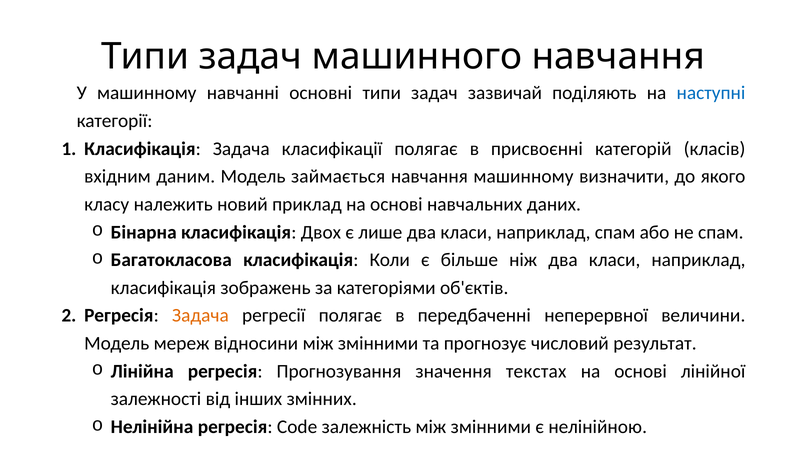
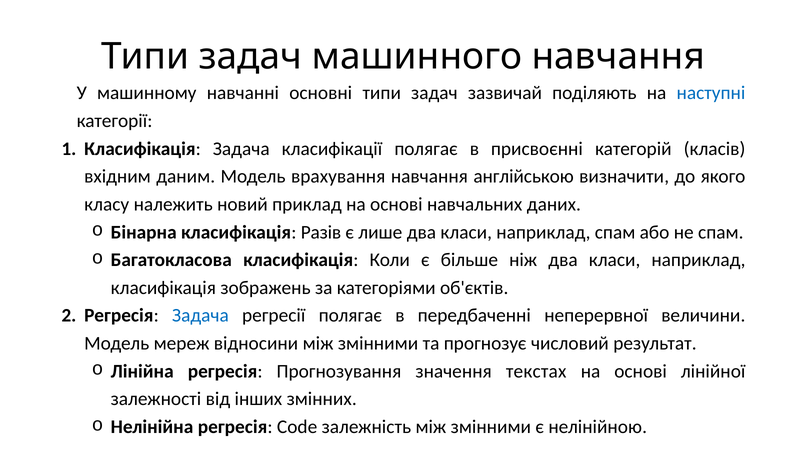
займається: займається -> врахування
навчання машинному: машинному -> англійською
Двох: Двох -> Разів
Задача at (200, 316) colour: orange -> blue
